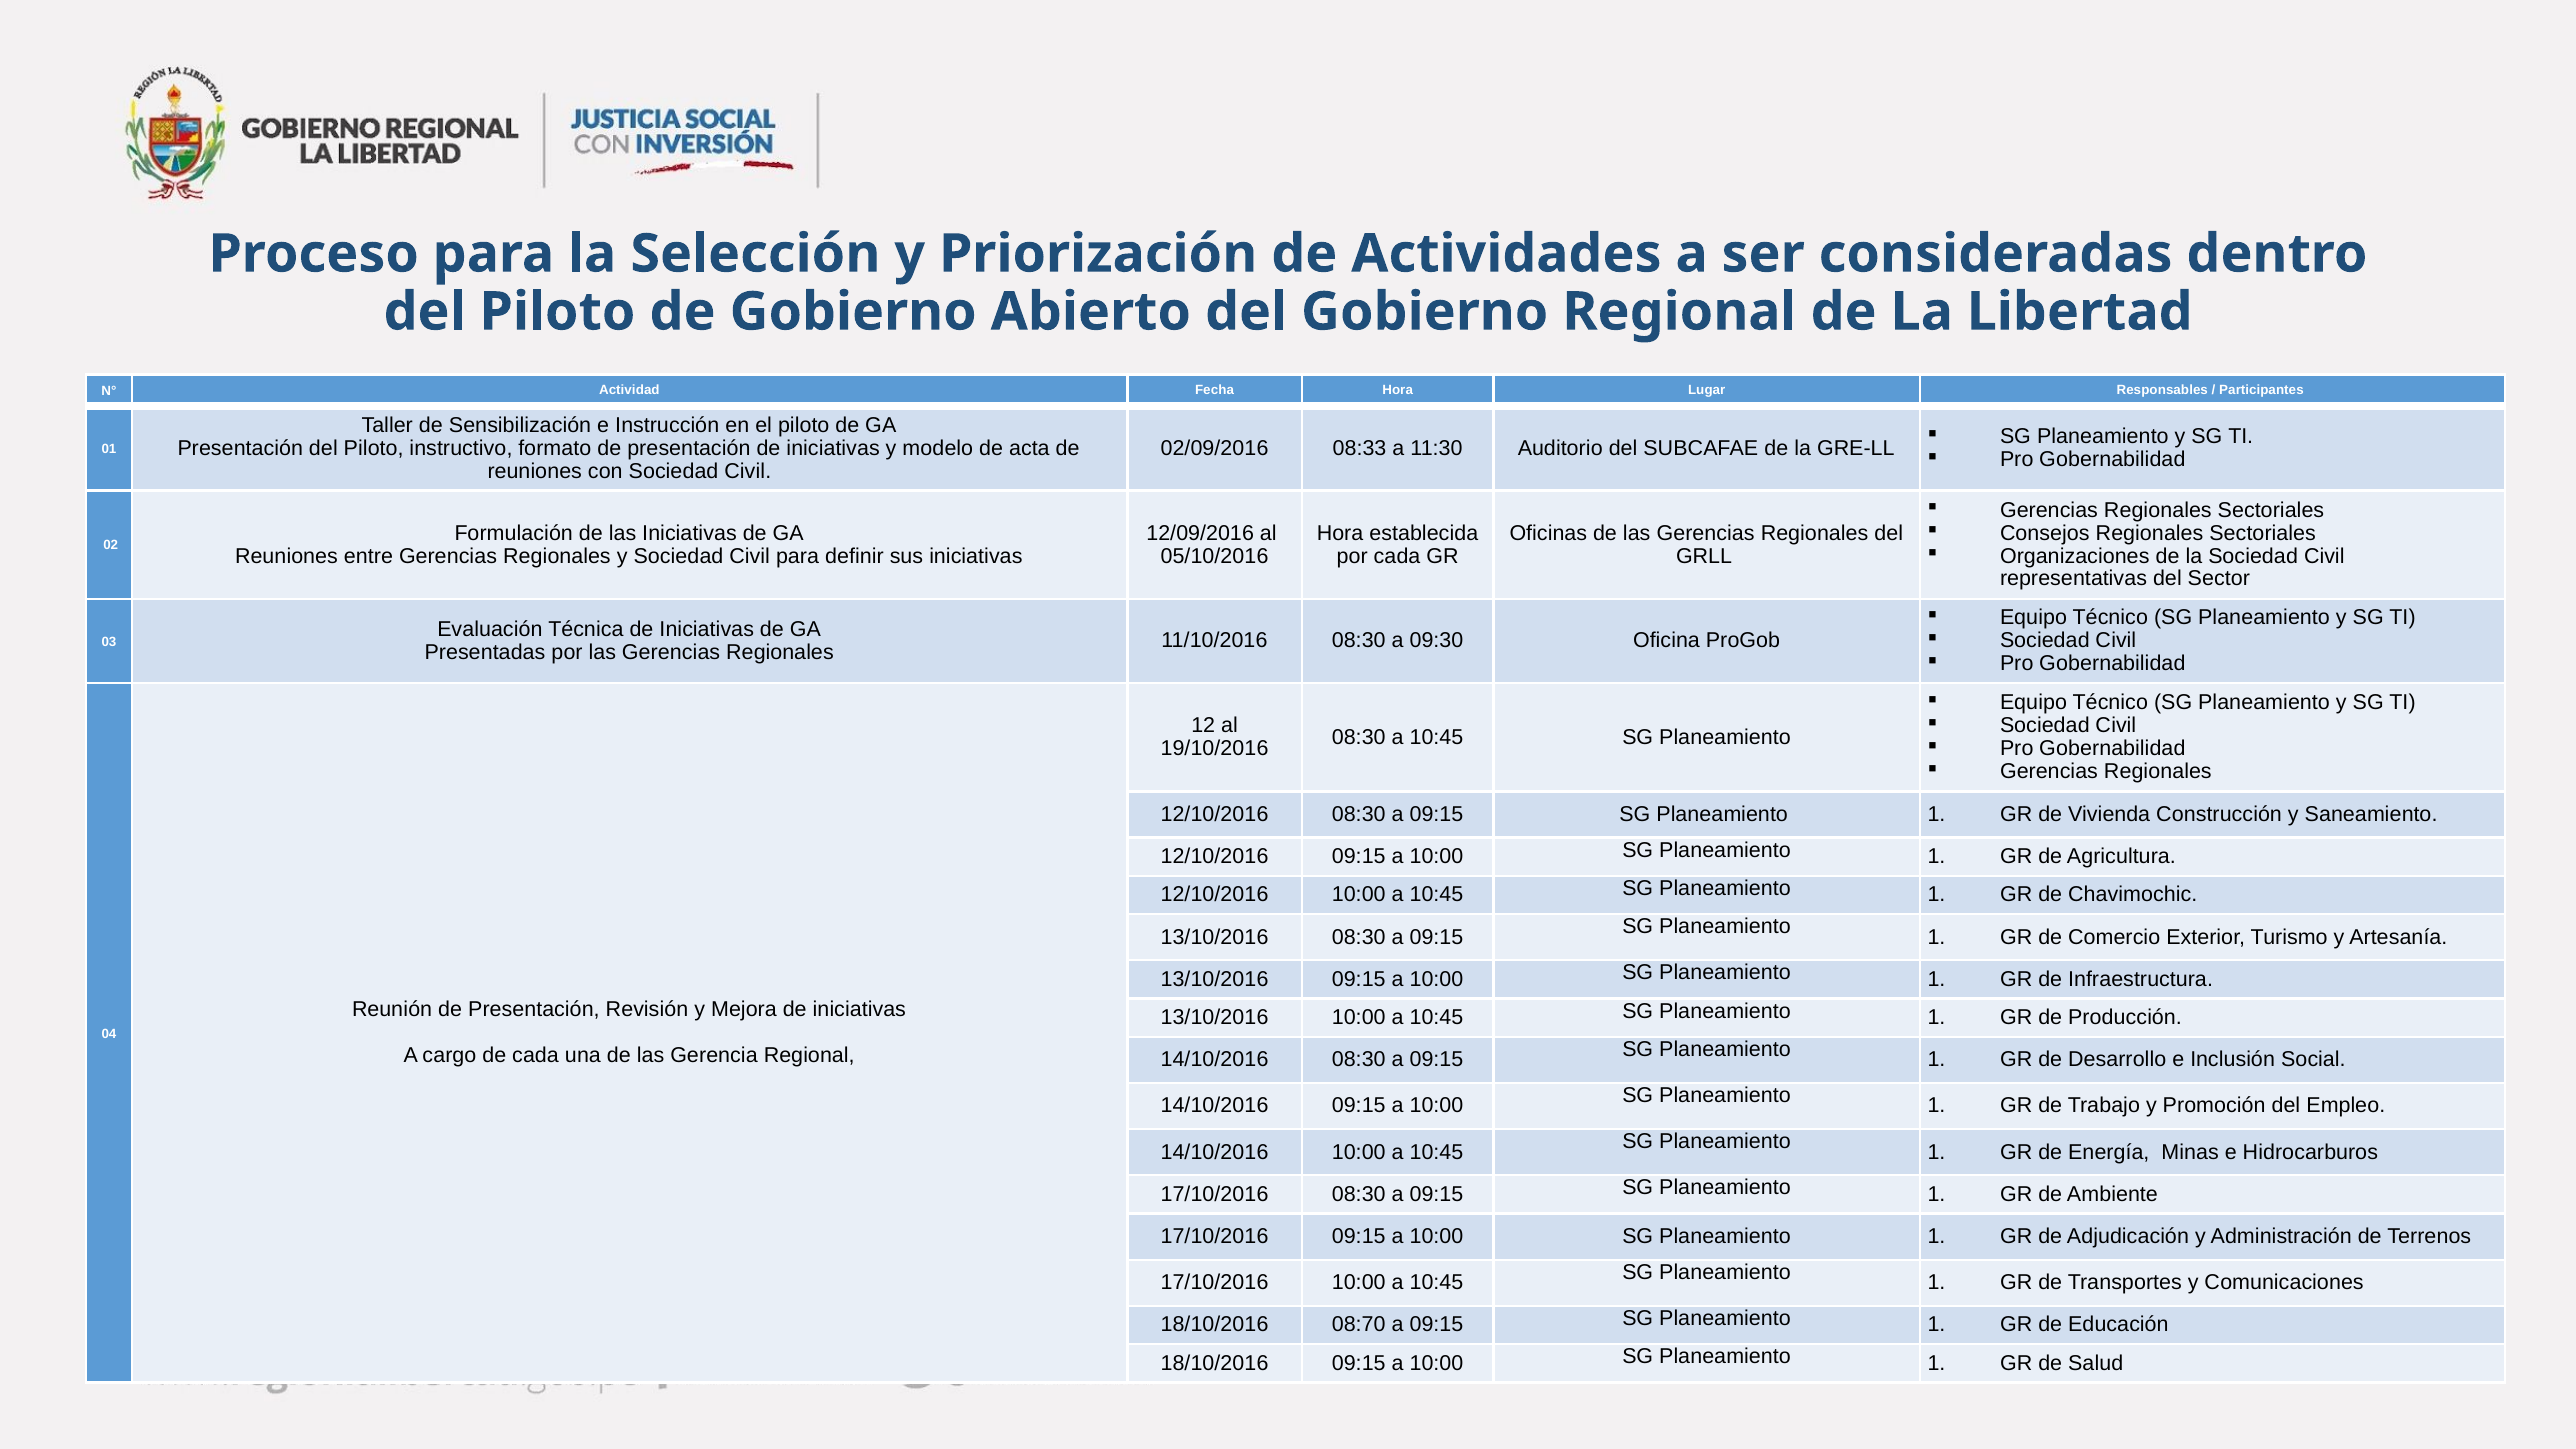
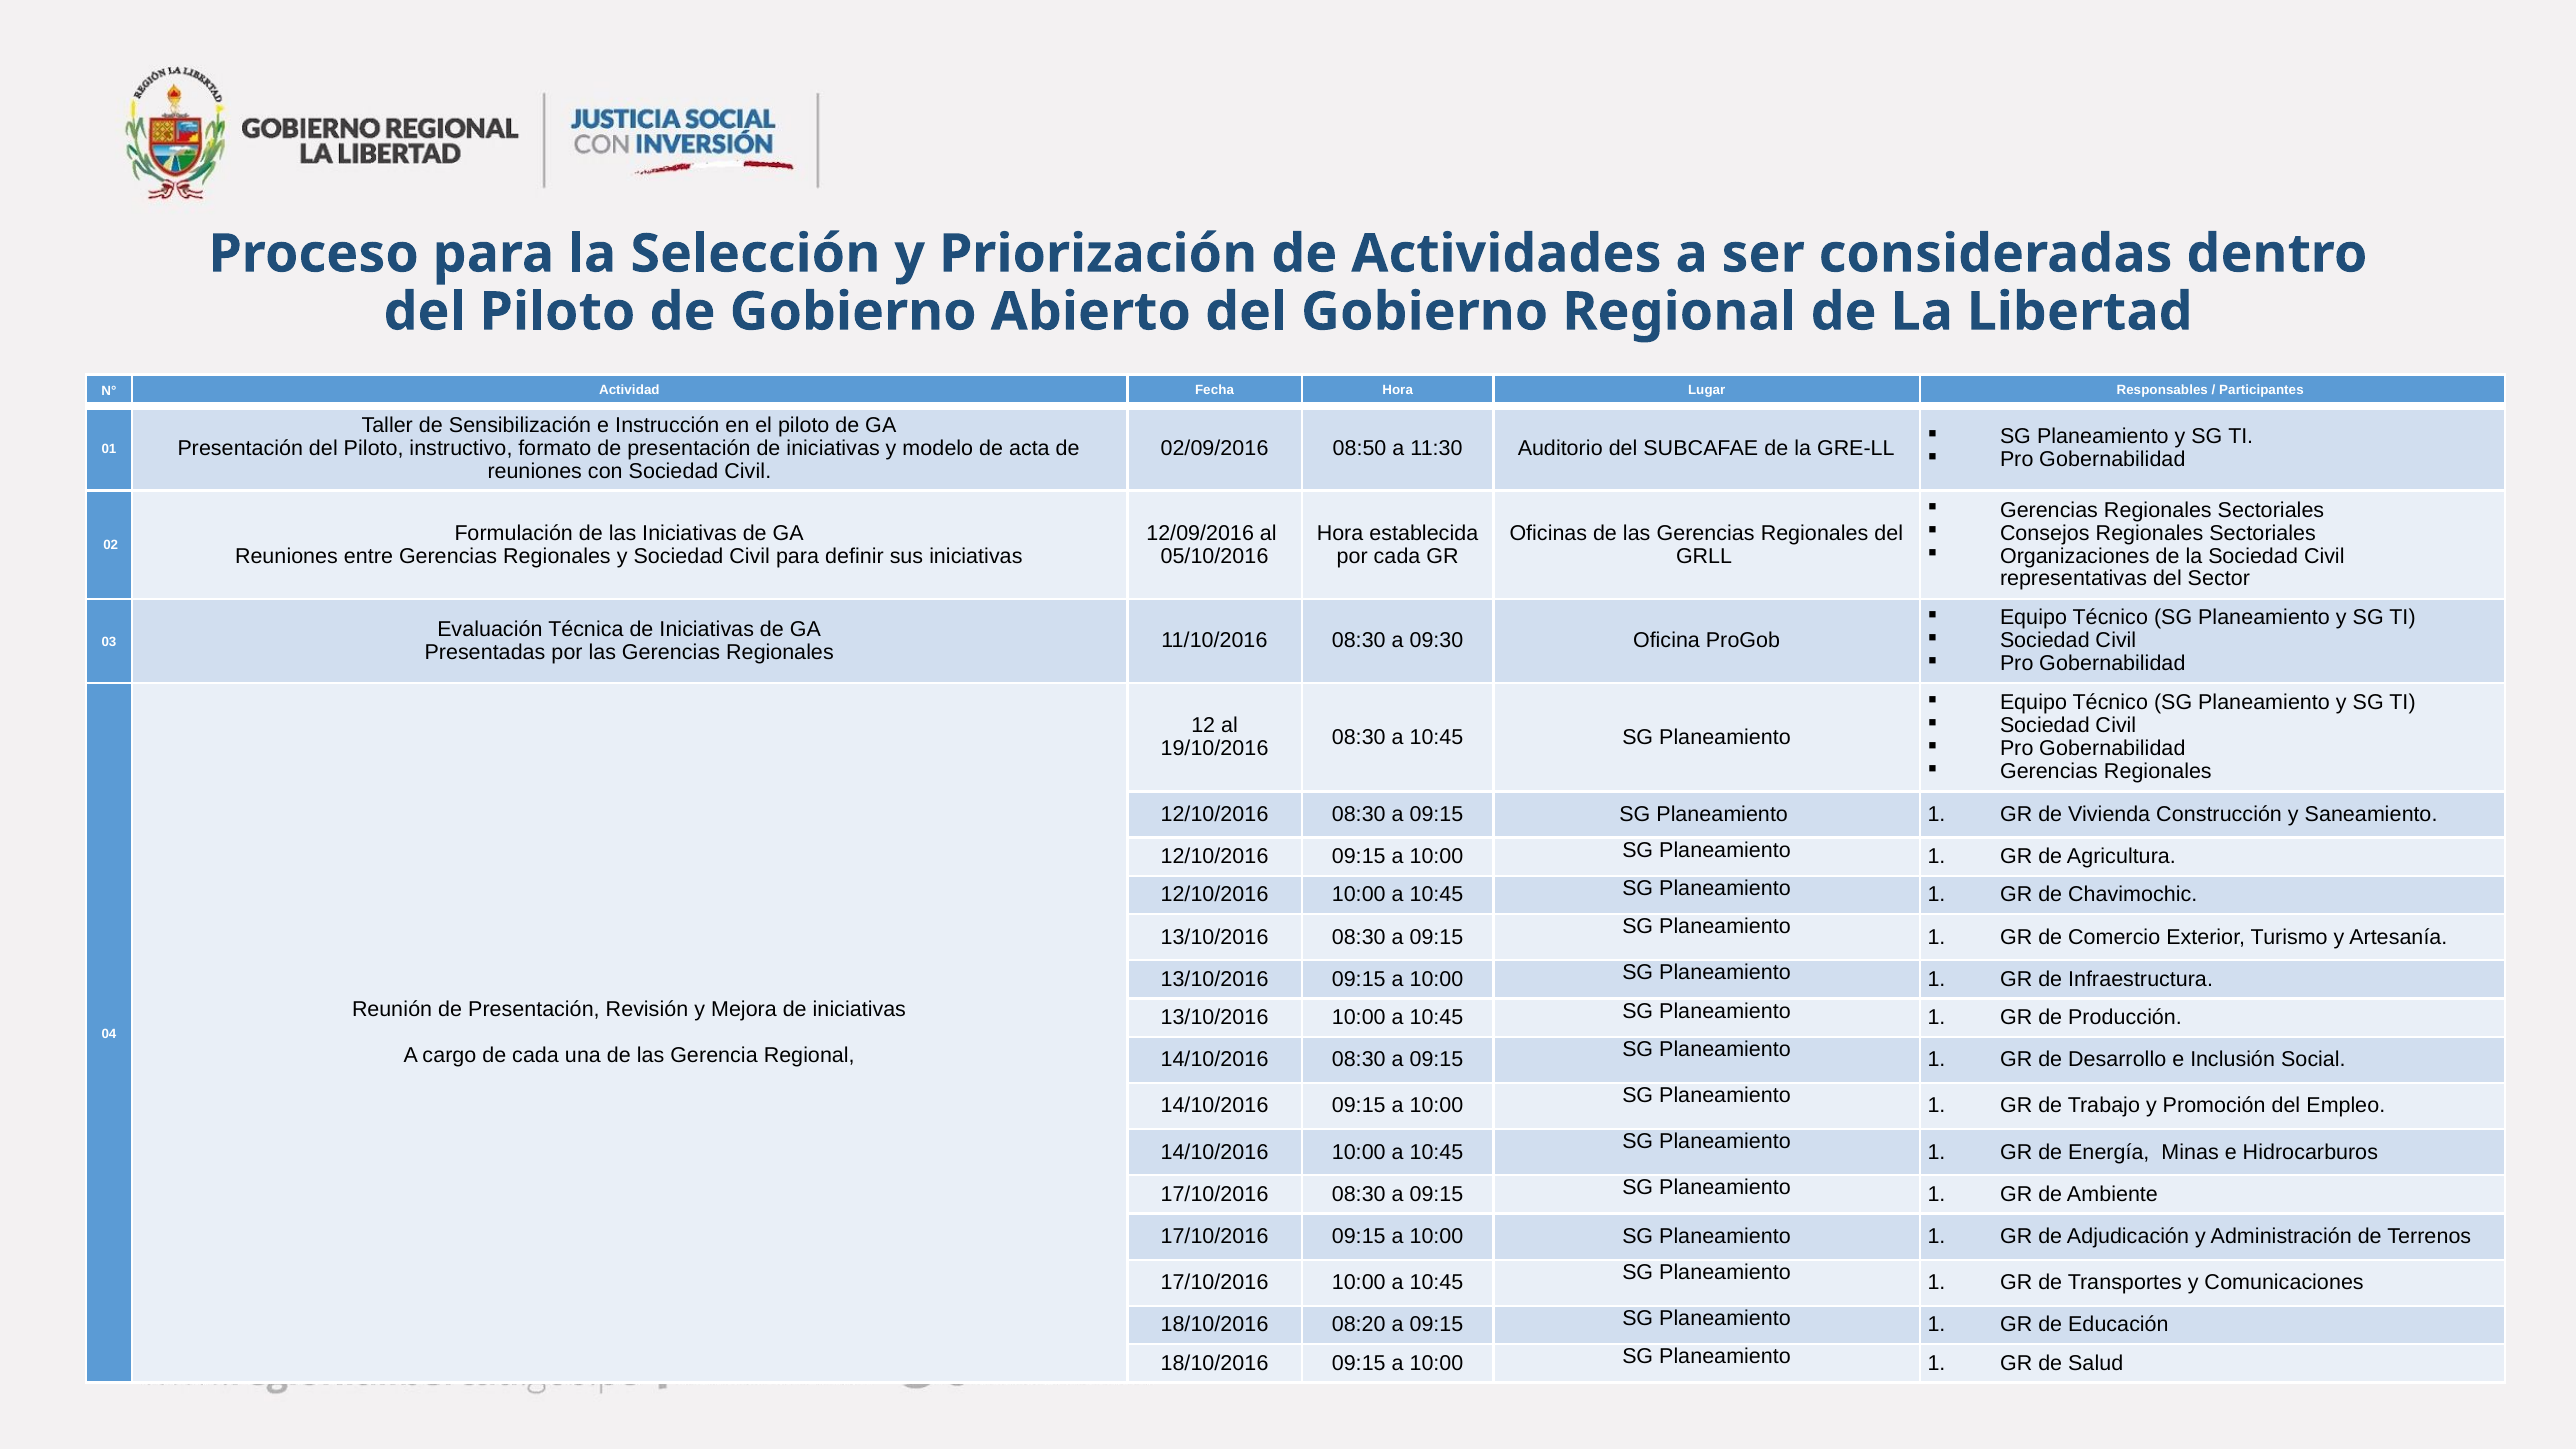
08:33: 08:33 -> 08:50
08:70: 08:70 -> 08:20
